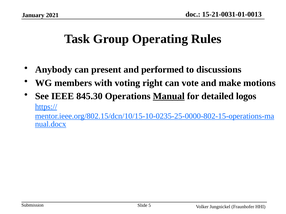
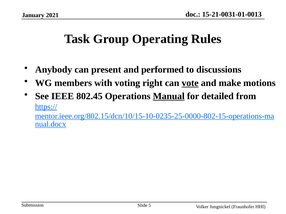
vote underline: none -> present
845.30: 845.30 -> 802.45
logos: logos -> from
